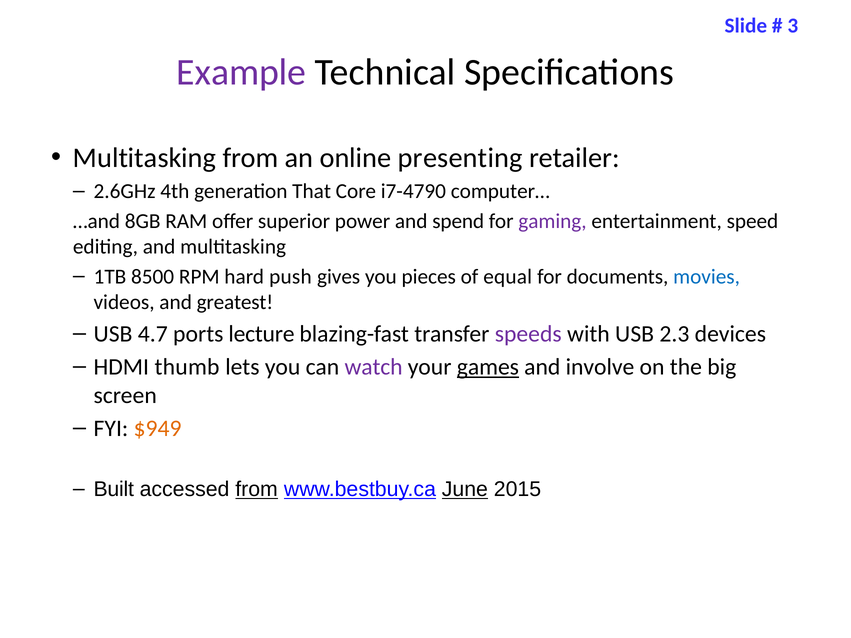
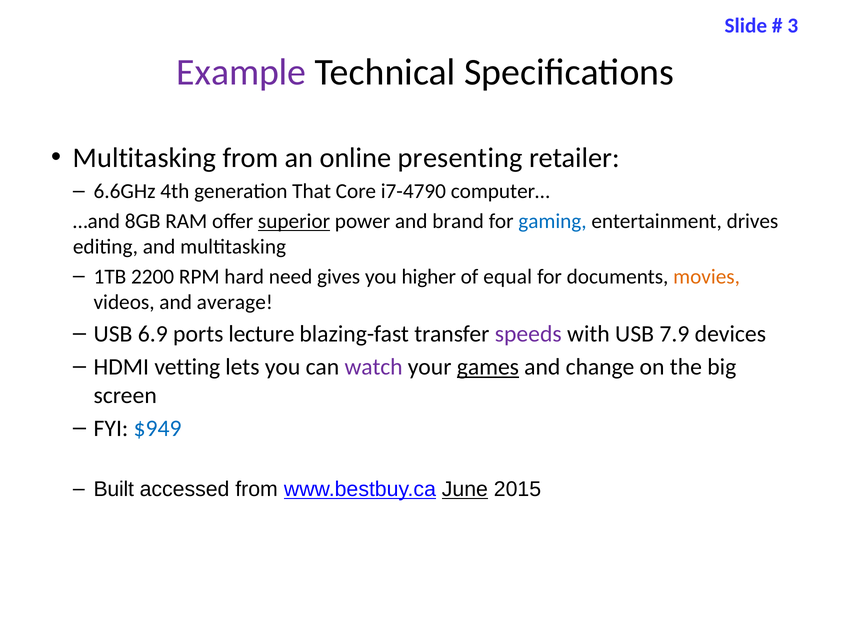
2.6GHz: 2.6GHz -> 6.6GHz
superior underline: none -> present
spend: spend -> brand
gaming colour: purple -> blue
speed: speed -> drives
8500: 8500 -> 2200
push: push -> need
pieces: pieces -> higher
movies colour: blue -> orange
greatest: greatest -> average
4.7: 4.7 -> 6.9
2.3: 2.3 -> 7.9
thumb: thumb -> vetting
involve: involve -> change
$949 colour: orange -> blue
from at (257, 489) underline: present -> none
